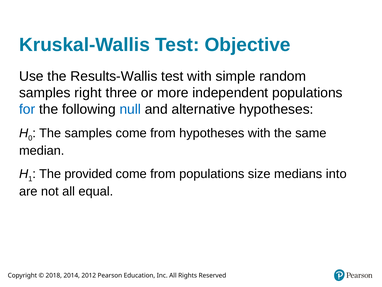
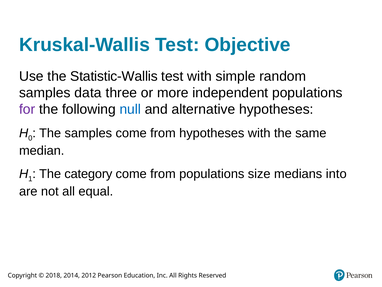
Results-Wallis: Results-Wallis -> Statistic-Wallis
right: right -> data
for colour: blue -> purple
provided: provided -> category
